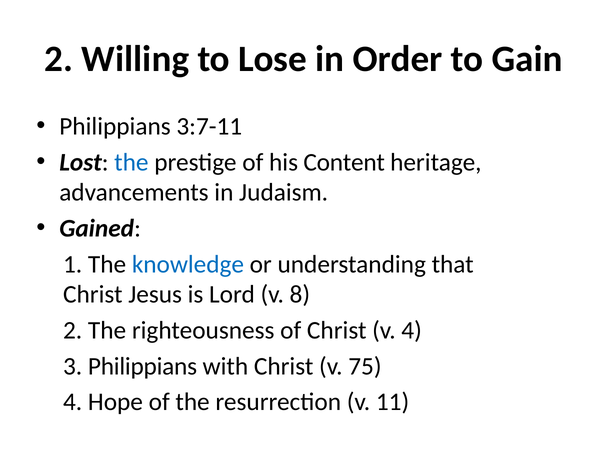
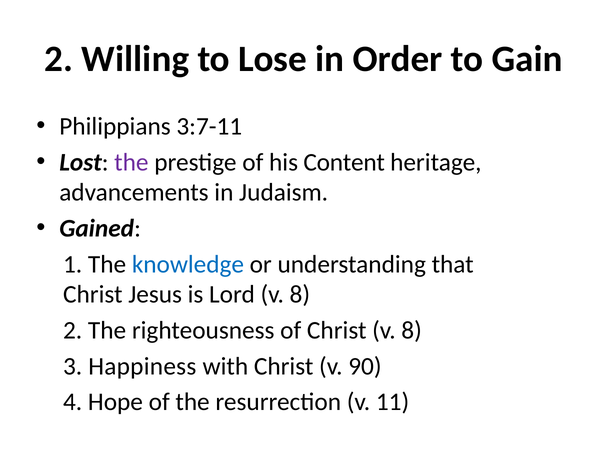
the at (131, 162) colour: blue -> purple
Christ v 4: 4 -> 8
3 Philippians: Philippians -> Happiness
75: 75 -> 90
